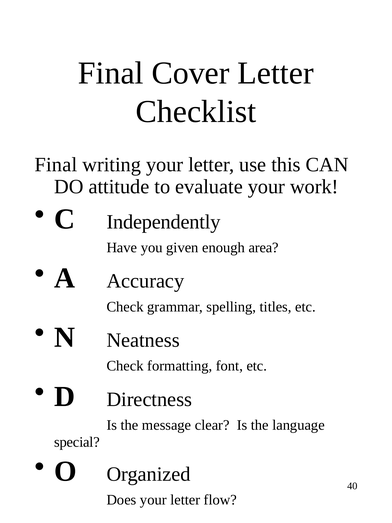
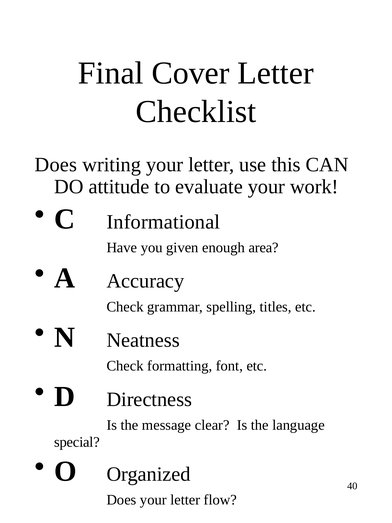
Final at (56, 164): Final -> Does
Independently: Independently -> Informational
